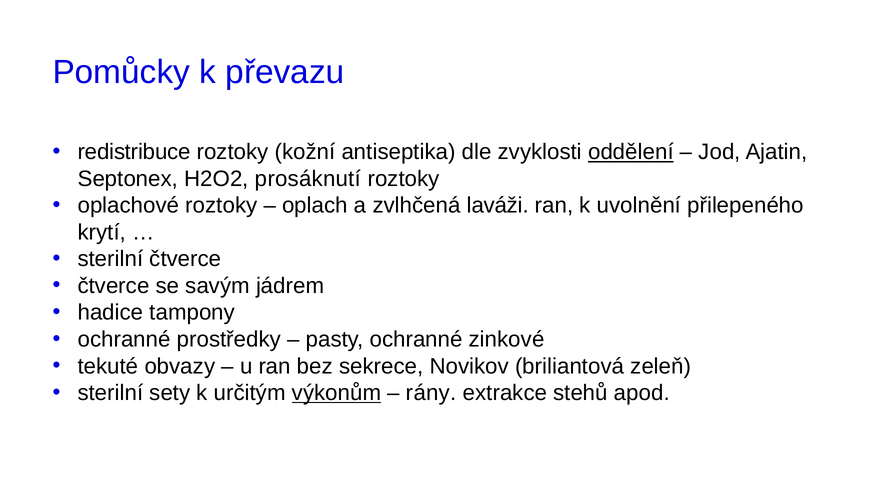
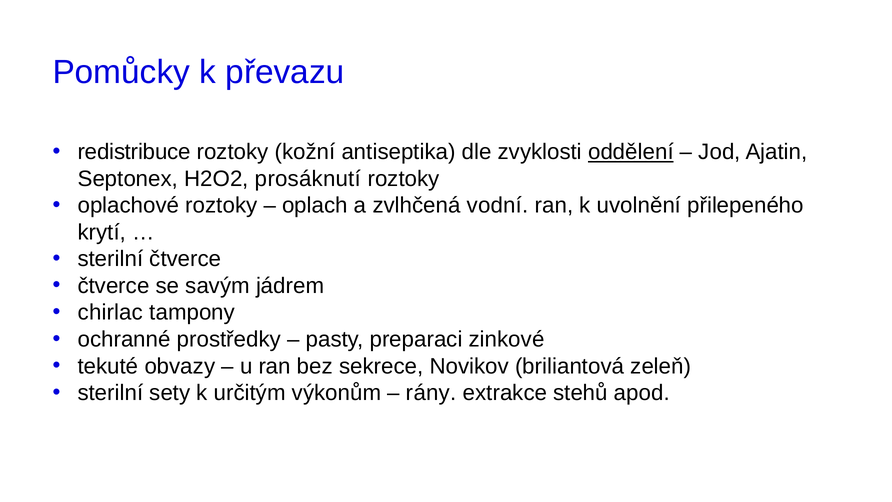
laváži: laváži -> vodní
hadice: hadice -> chirlac
pasty ochranné: ochranné -> preparaci
výkonům underline: present -> none
